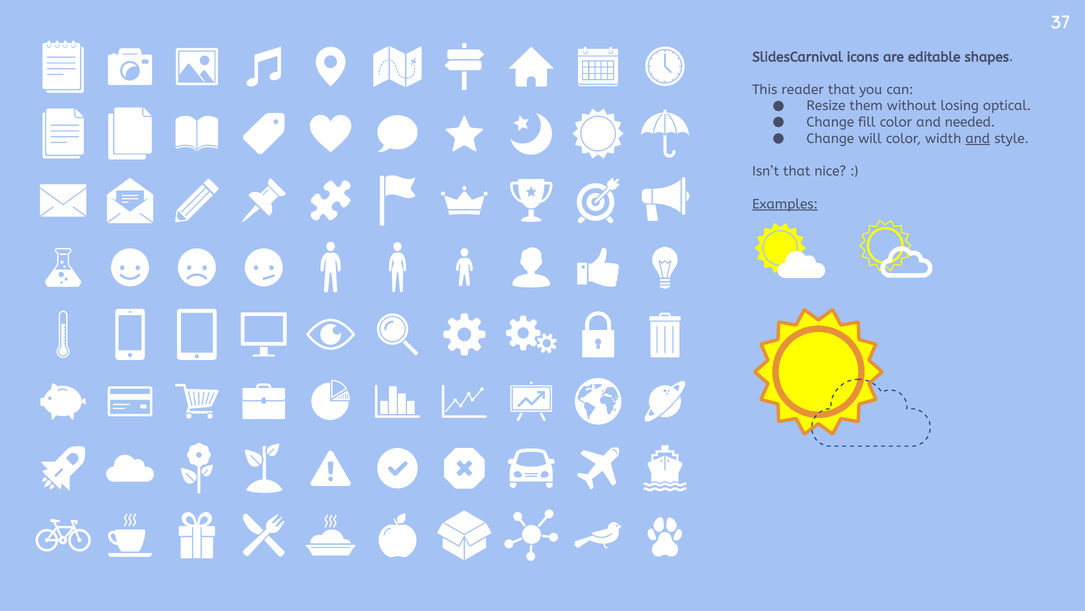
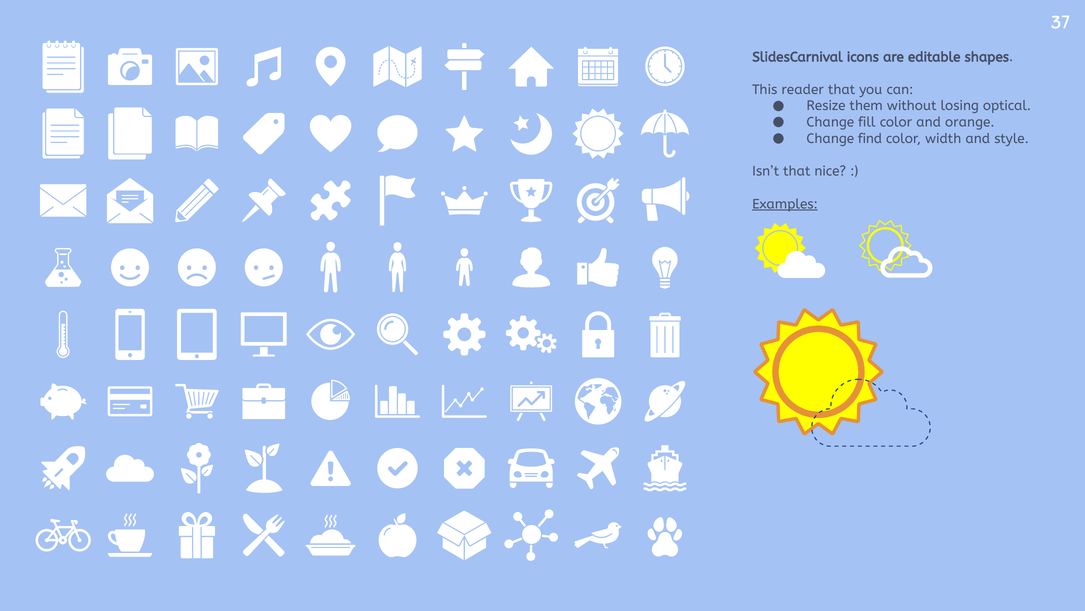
needed: needed -> orange
will: will -> find
and at (978, 139) underline: present -> none
